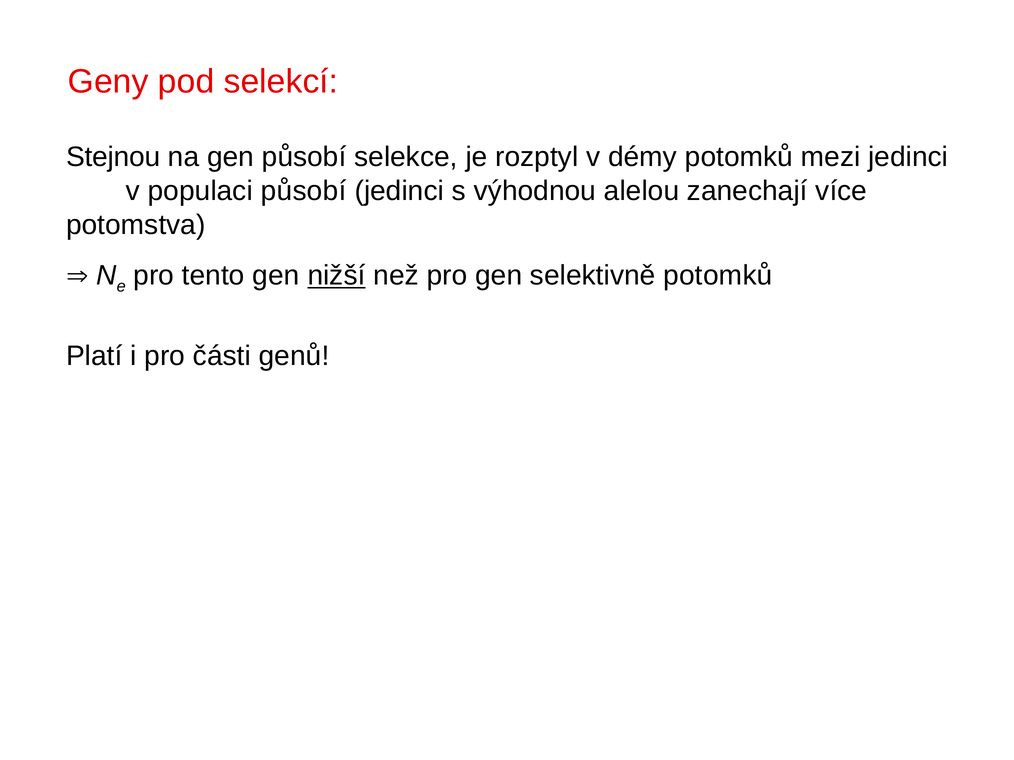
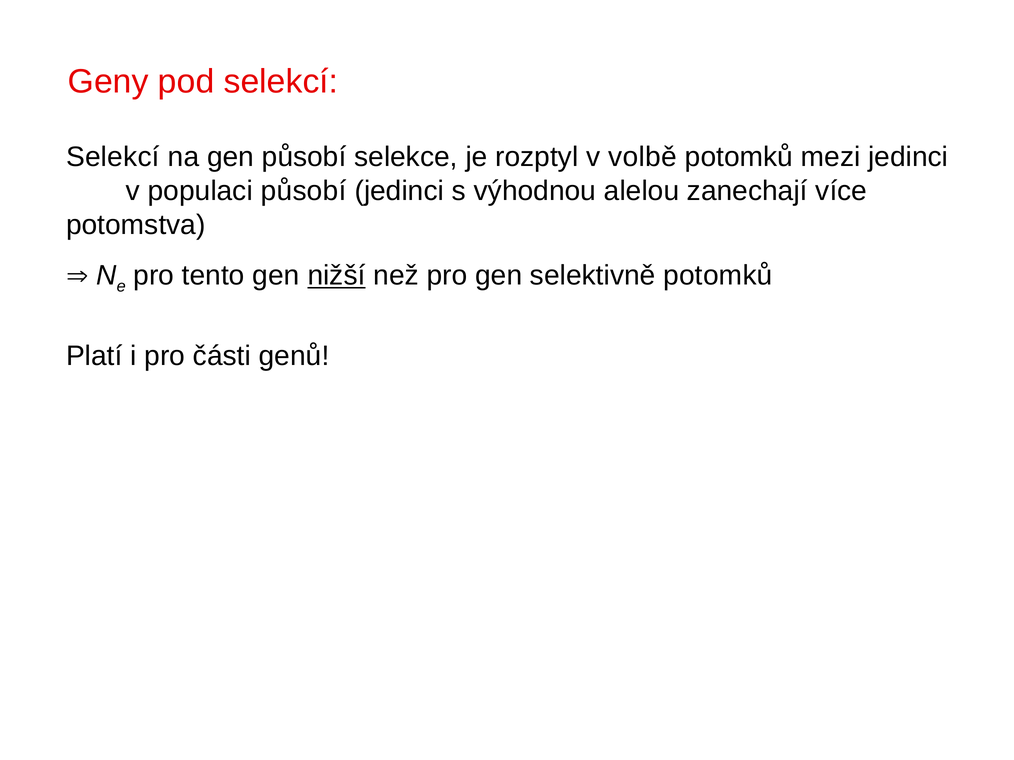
Stejnou at (113, 157): Stejnou -> Selekcí
démy: démy -> volbě
